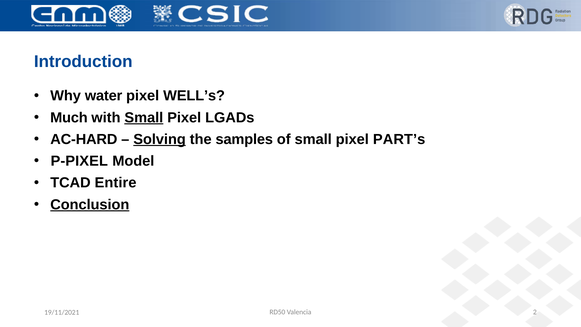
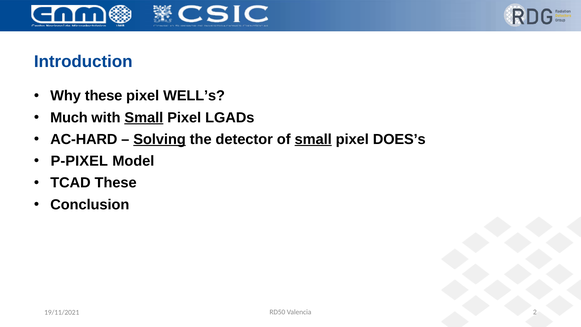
Why water: water -> these
samples: samples -> detector
small at (313, 139) underline: none -> present
PART’s: PART’s -> DOES’s
TCAD Entire: Entire -> These
Conclusion underline: present -> none
